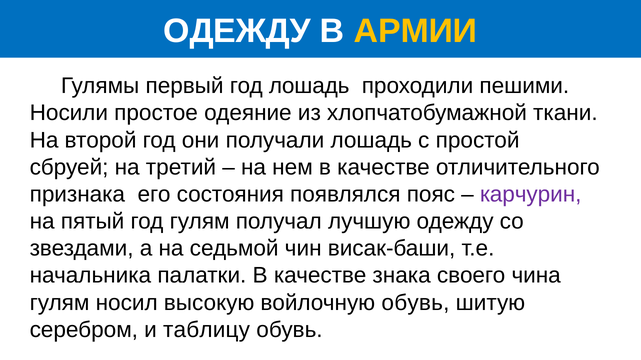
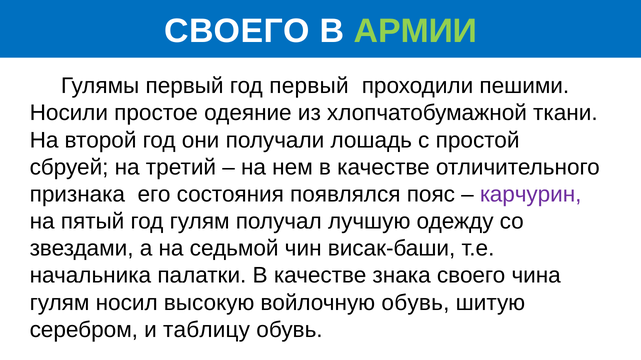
ОДЕЖДУ at (237, 31): ОДЕЖДУ -> СВОЕГО
АРМИИ colour: yellow -> light green
год лошадь: лошадь -> первый
